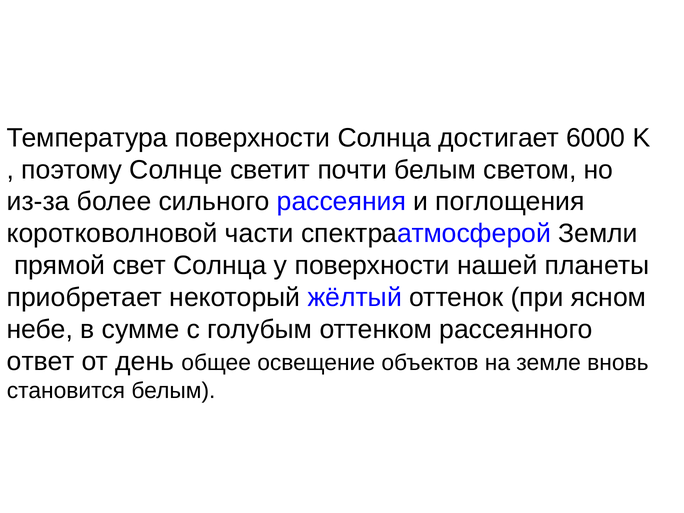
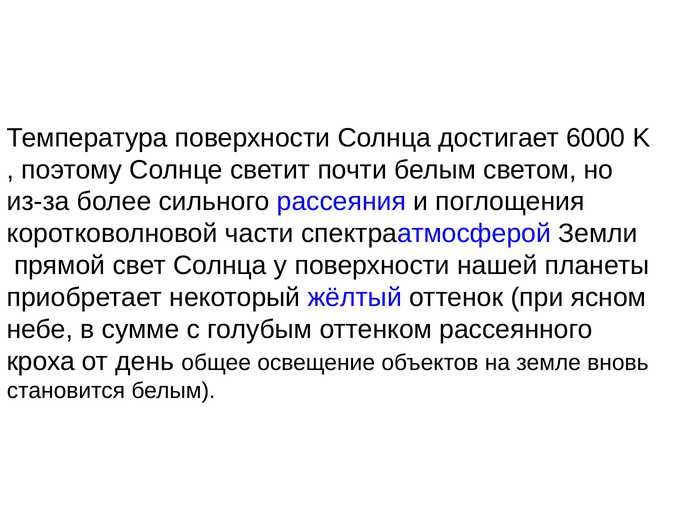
ответ: ответ -> кроха
